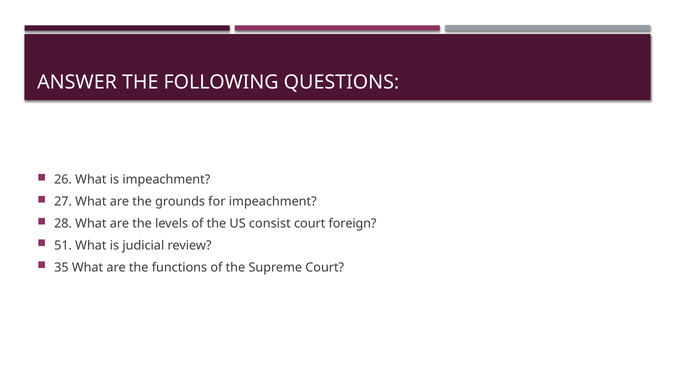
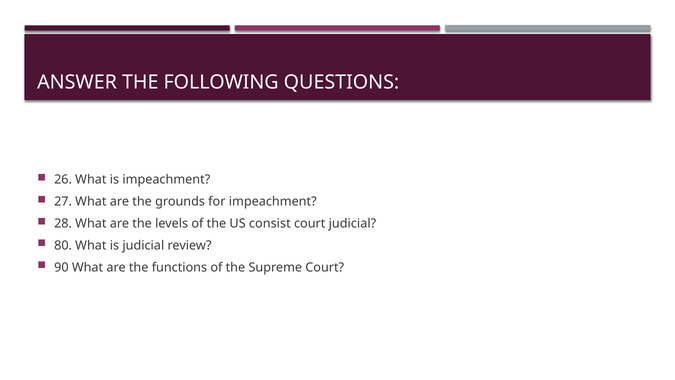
court foreign: foreign -> judicial
51: 51 -> 80
35: 35 -> 90
